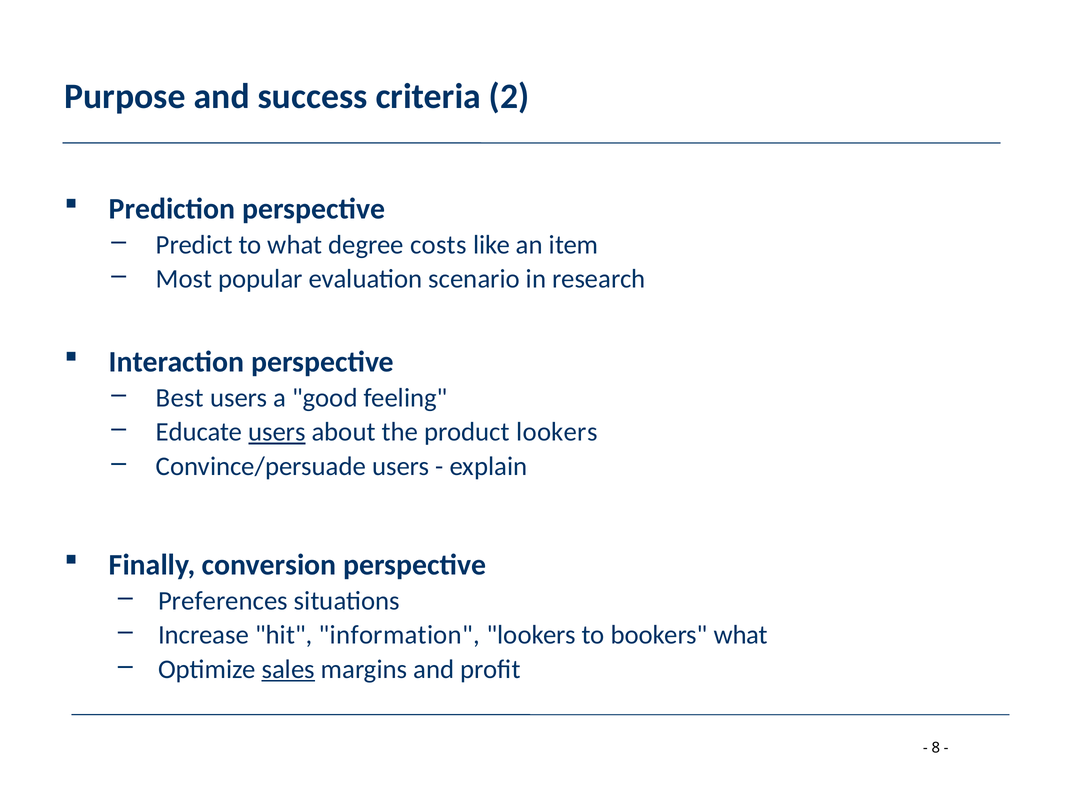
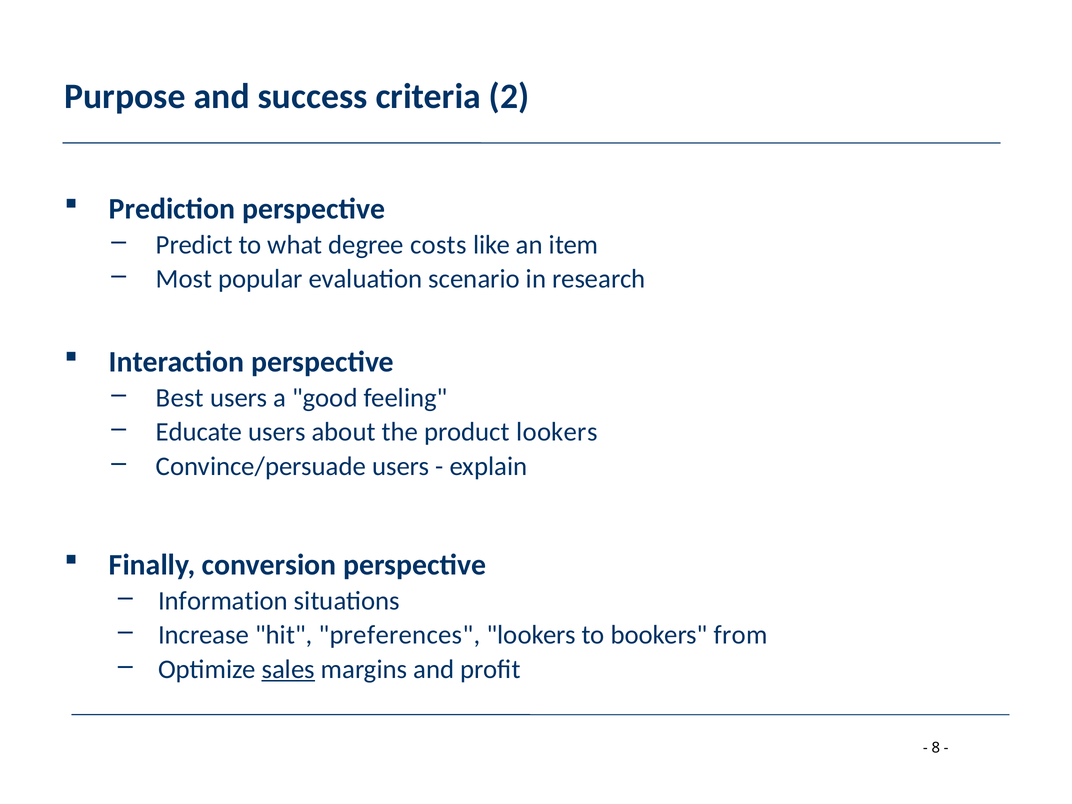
users at (277, 432) underline: present -> none
Preferences: Preferences -> Information
information: information -> preferences
bookers what: what -> from
